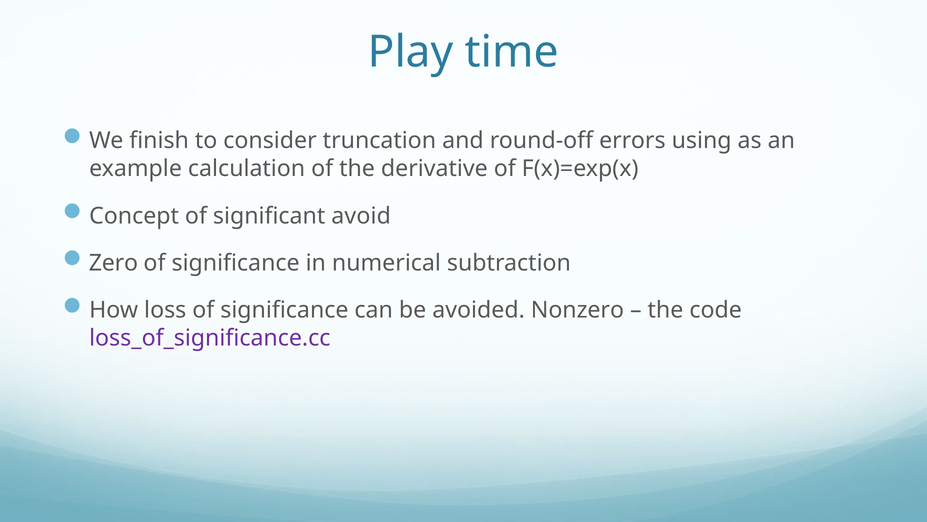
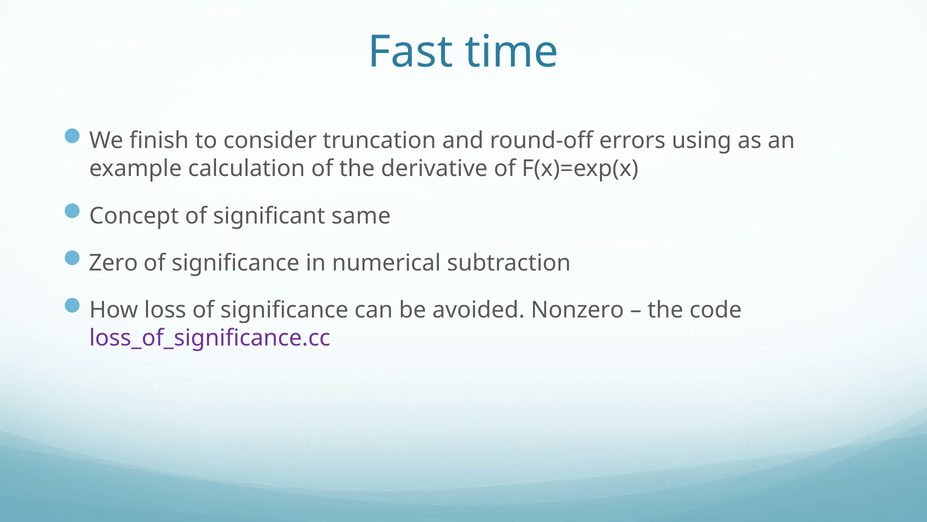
Play: Play -> Fast
avoid: avoid -> same
